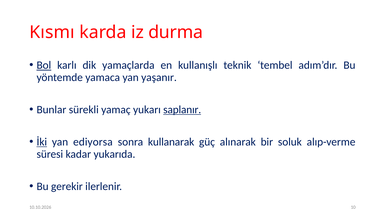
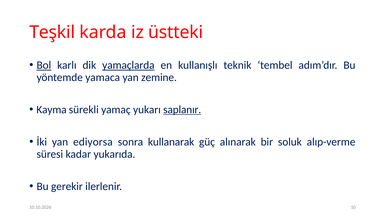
Kısmı: Kısmı -> Teşkil
durma: durma -> üstteki
yamaçlarda underline: none -> present
yaşanır: yaşanır -> zemine
Bunlar: Bunlar -> Kayma
İki underline: present -> none
